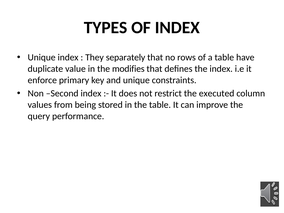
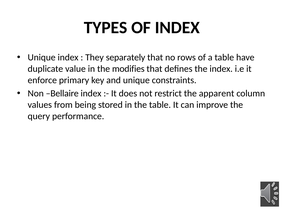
Second: Second -> Bellaire
executed: executed -> apparent
